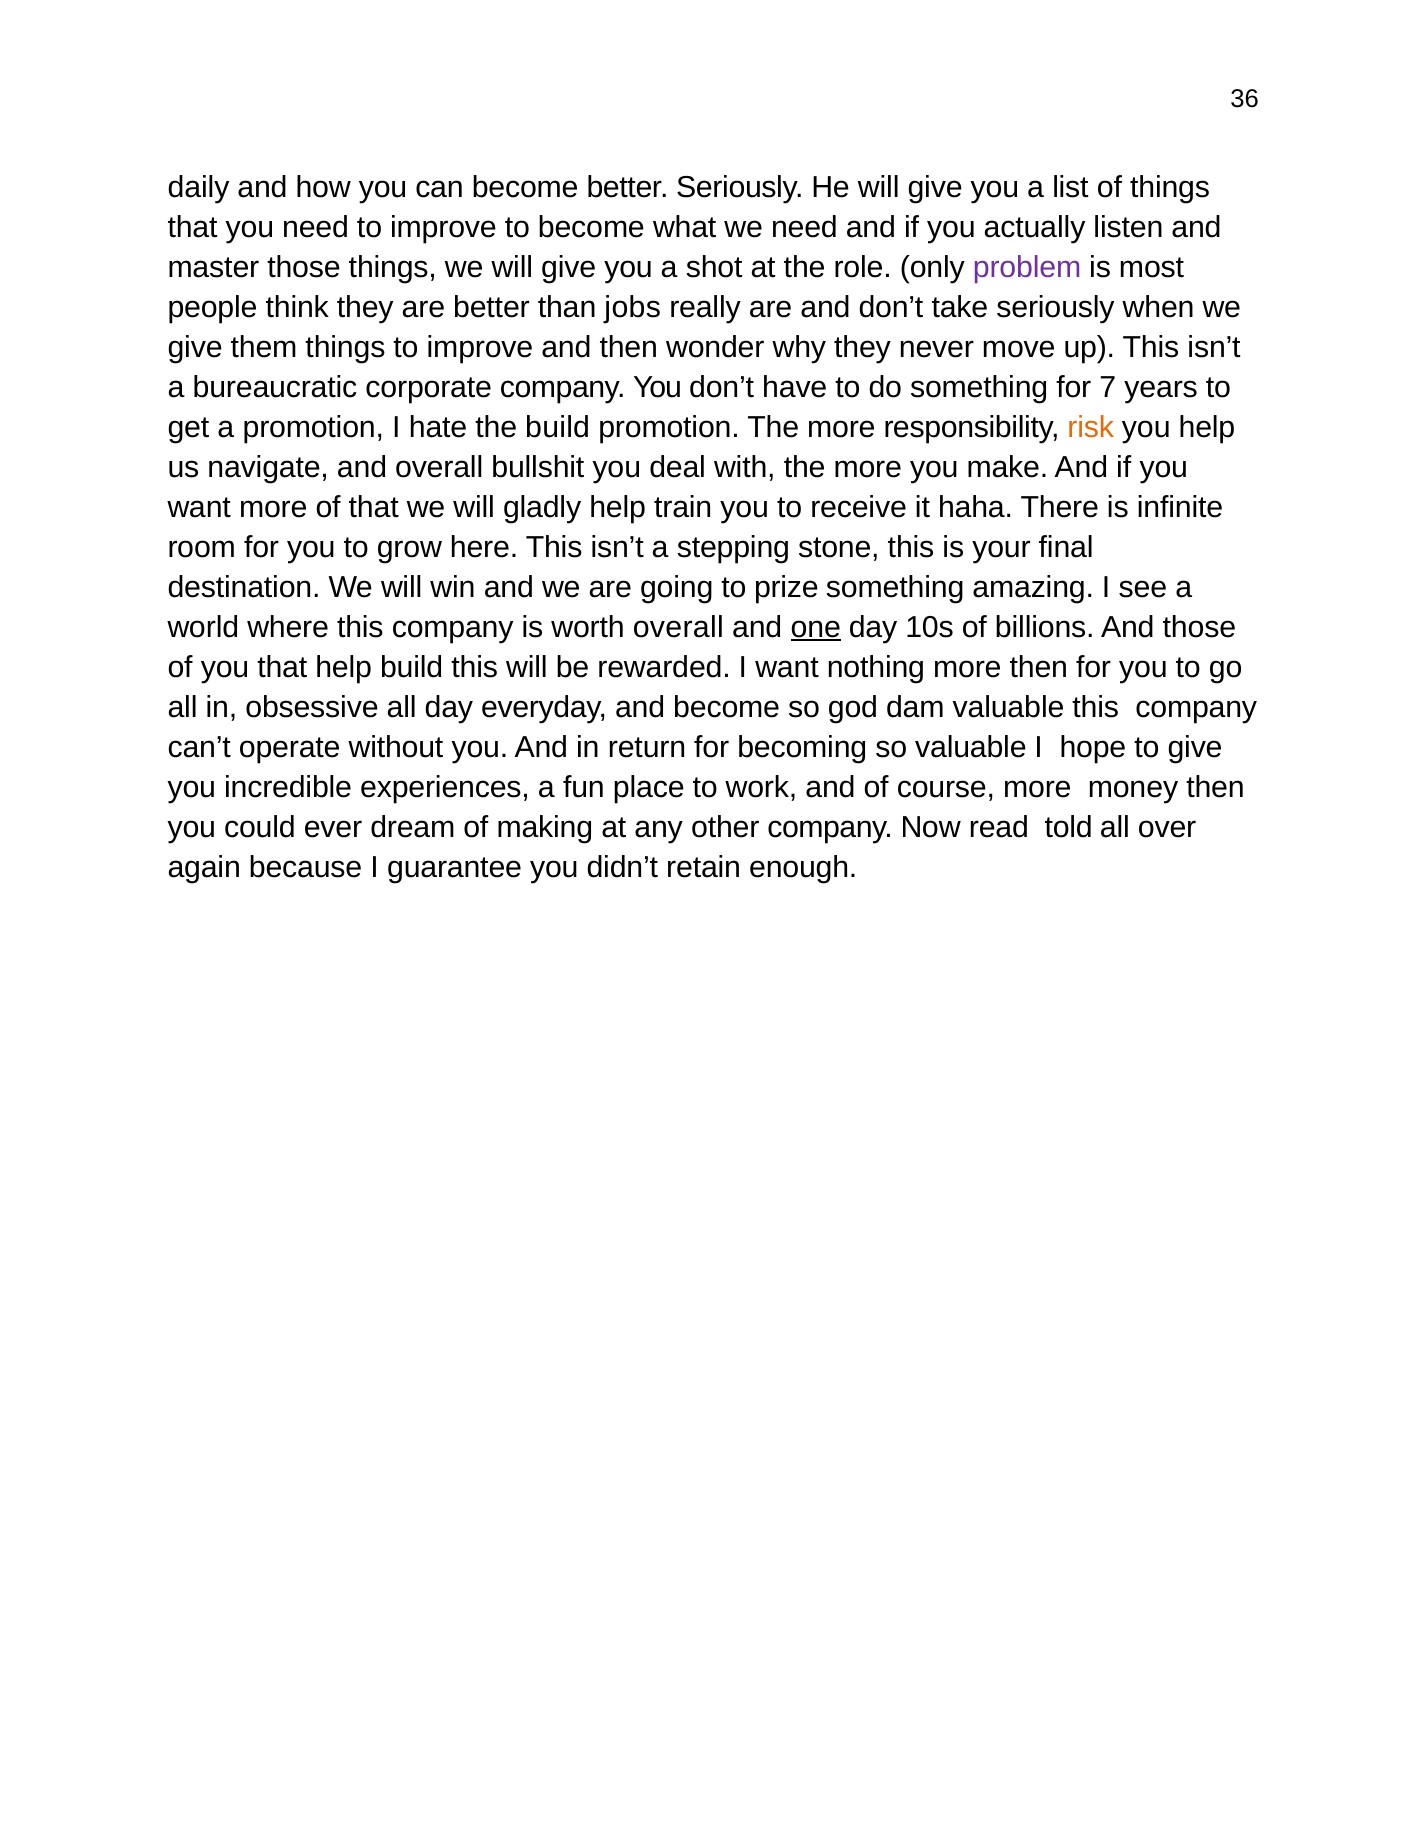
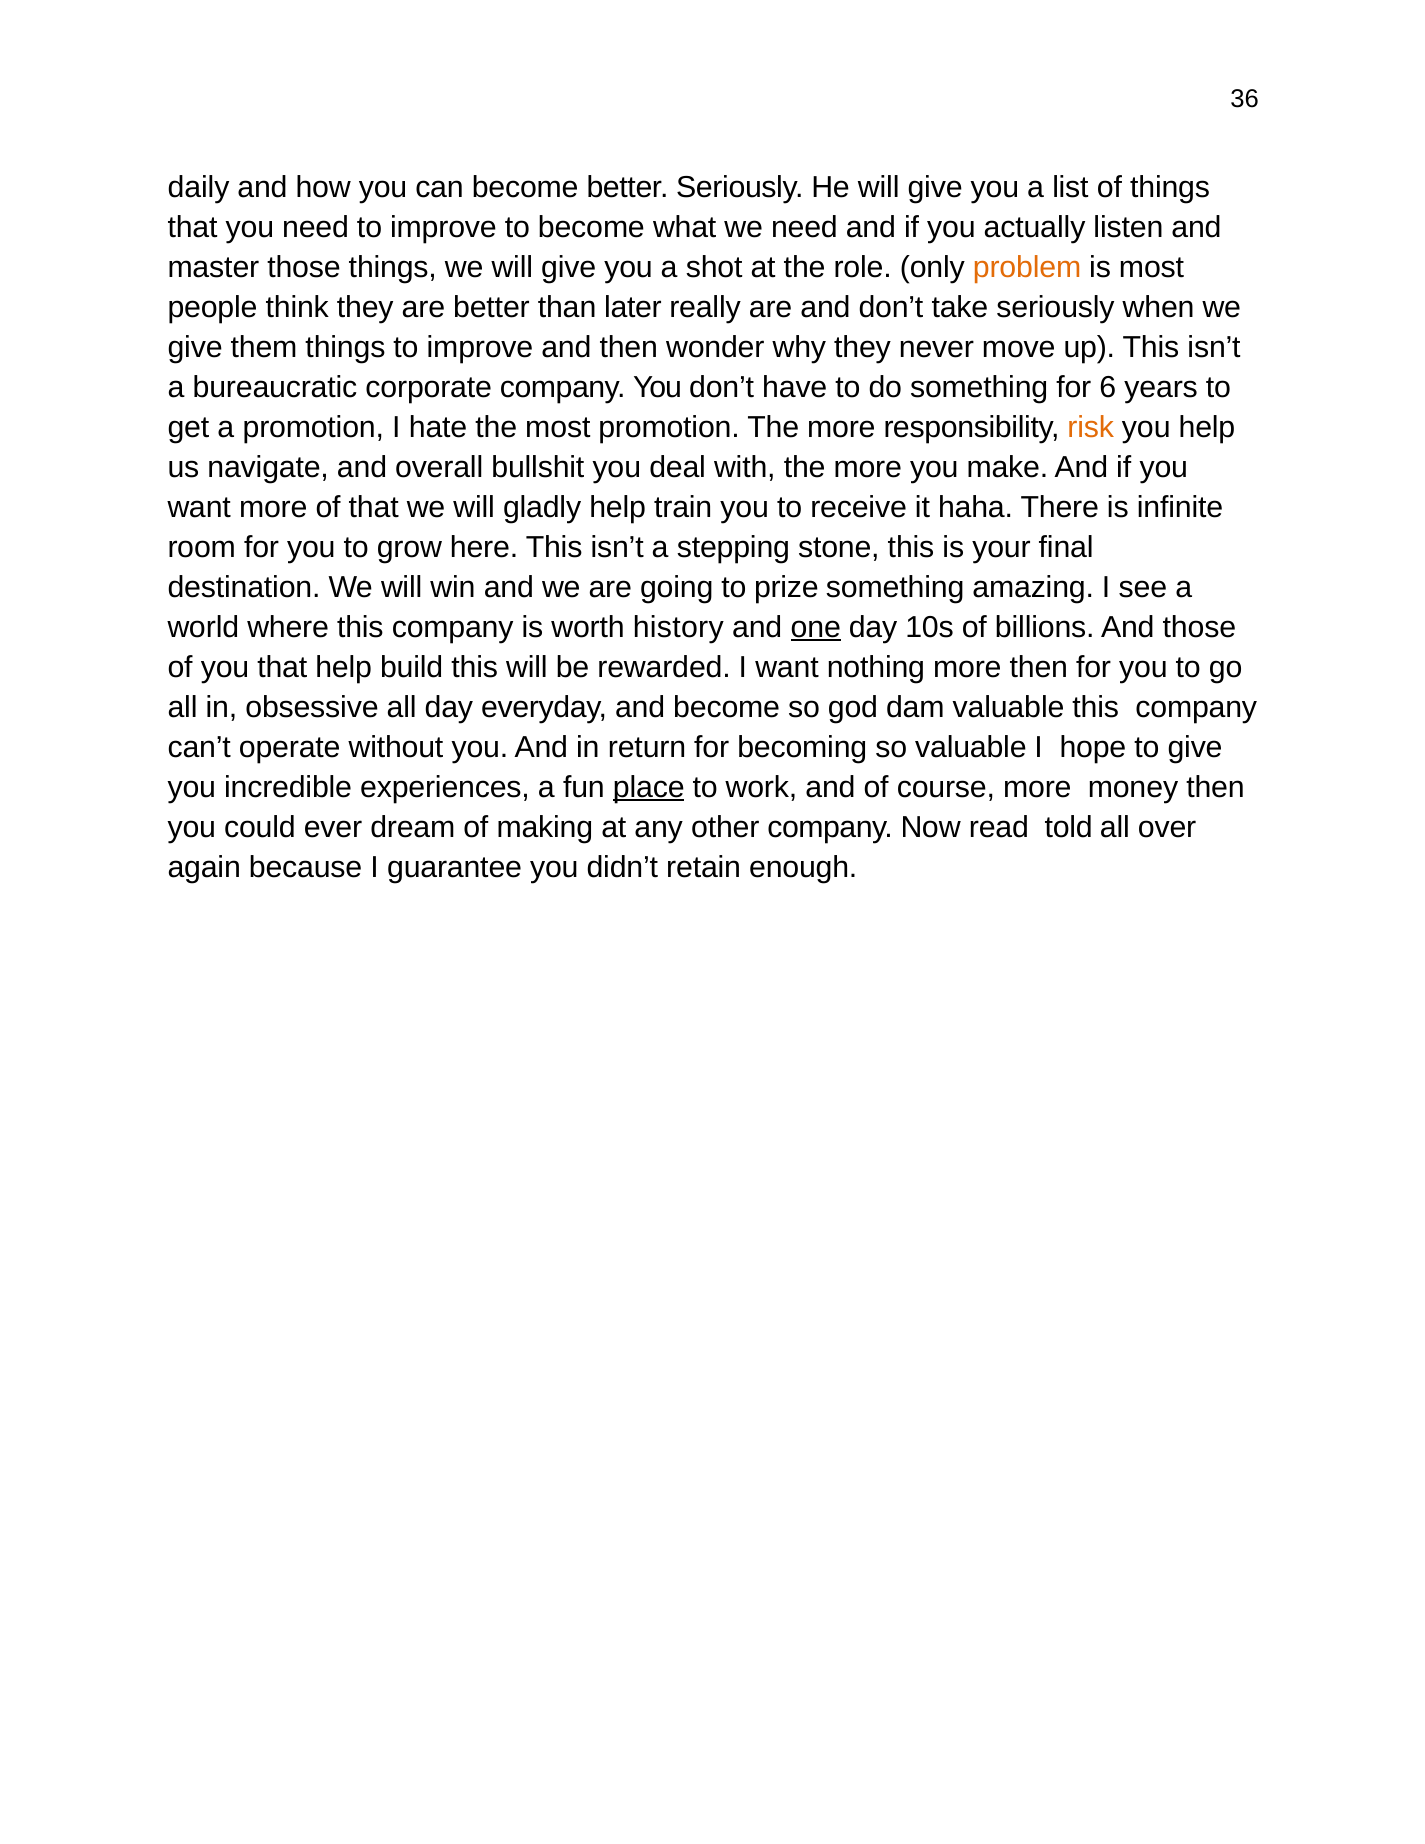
problem colour: purple -> orange
jobs: jobs -> later
7: 7 -> 6
the build: build -> most
worth overall: overall -> history
place underline: none -> present
